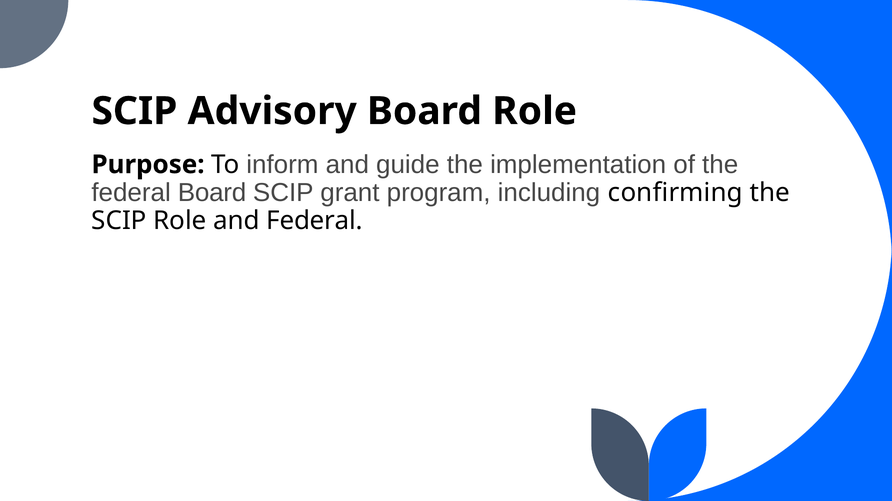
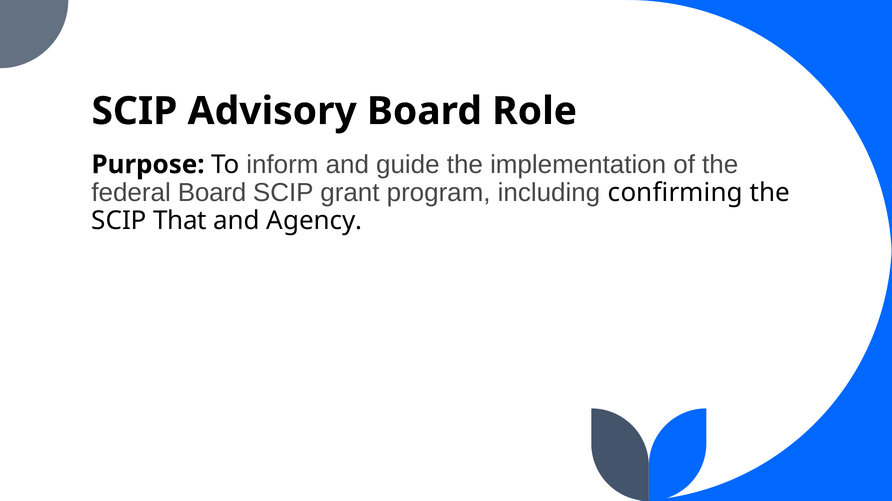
SCIP Role: Role -> That
and Federal: Federal -> Agency
